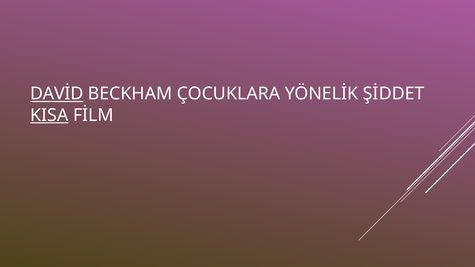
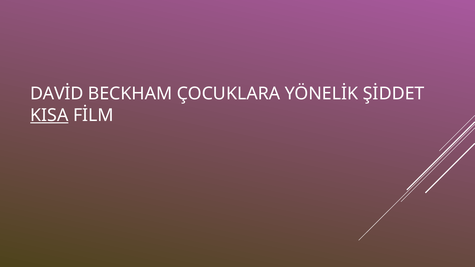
DAVİD underline: present -> none
